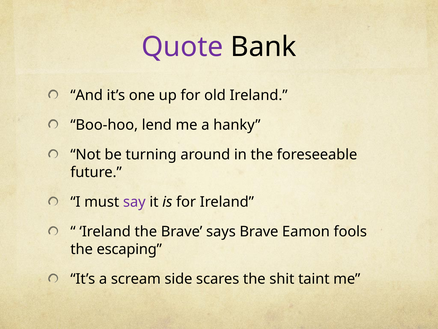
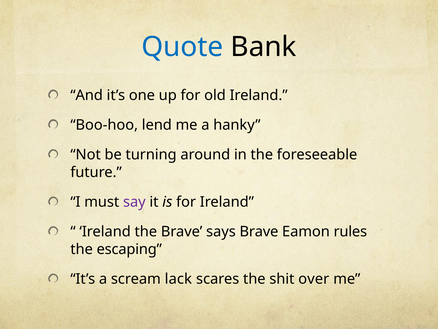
Quote colour: purple -> blue
fools: fools -> rules
side: side -> lack
taint: taint -> over
